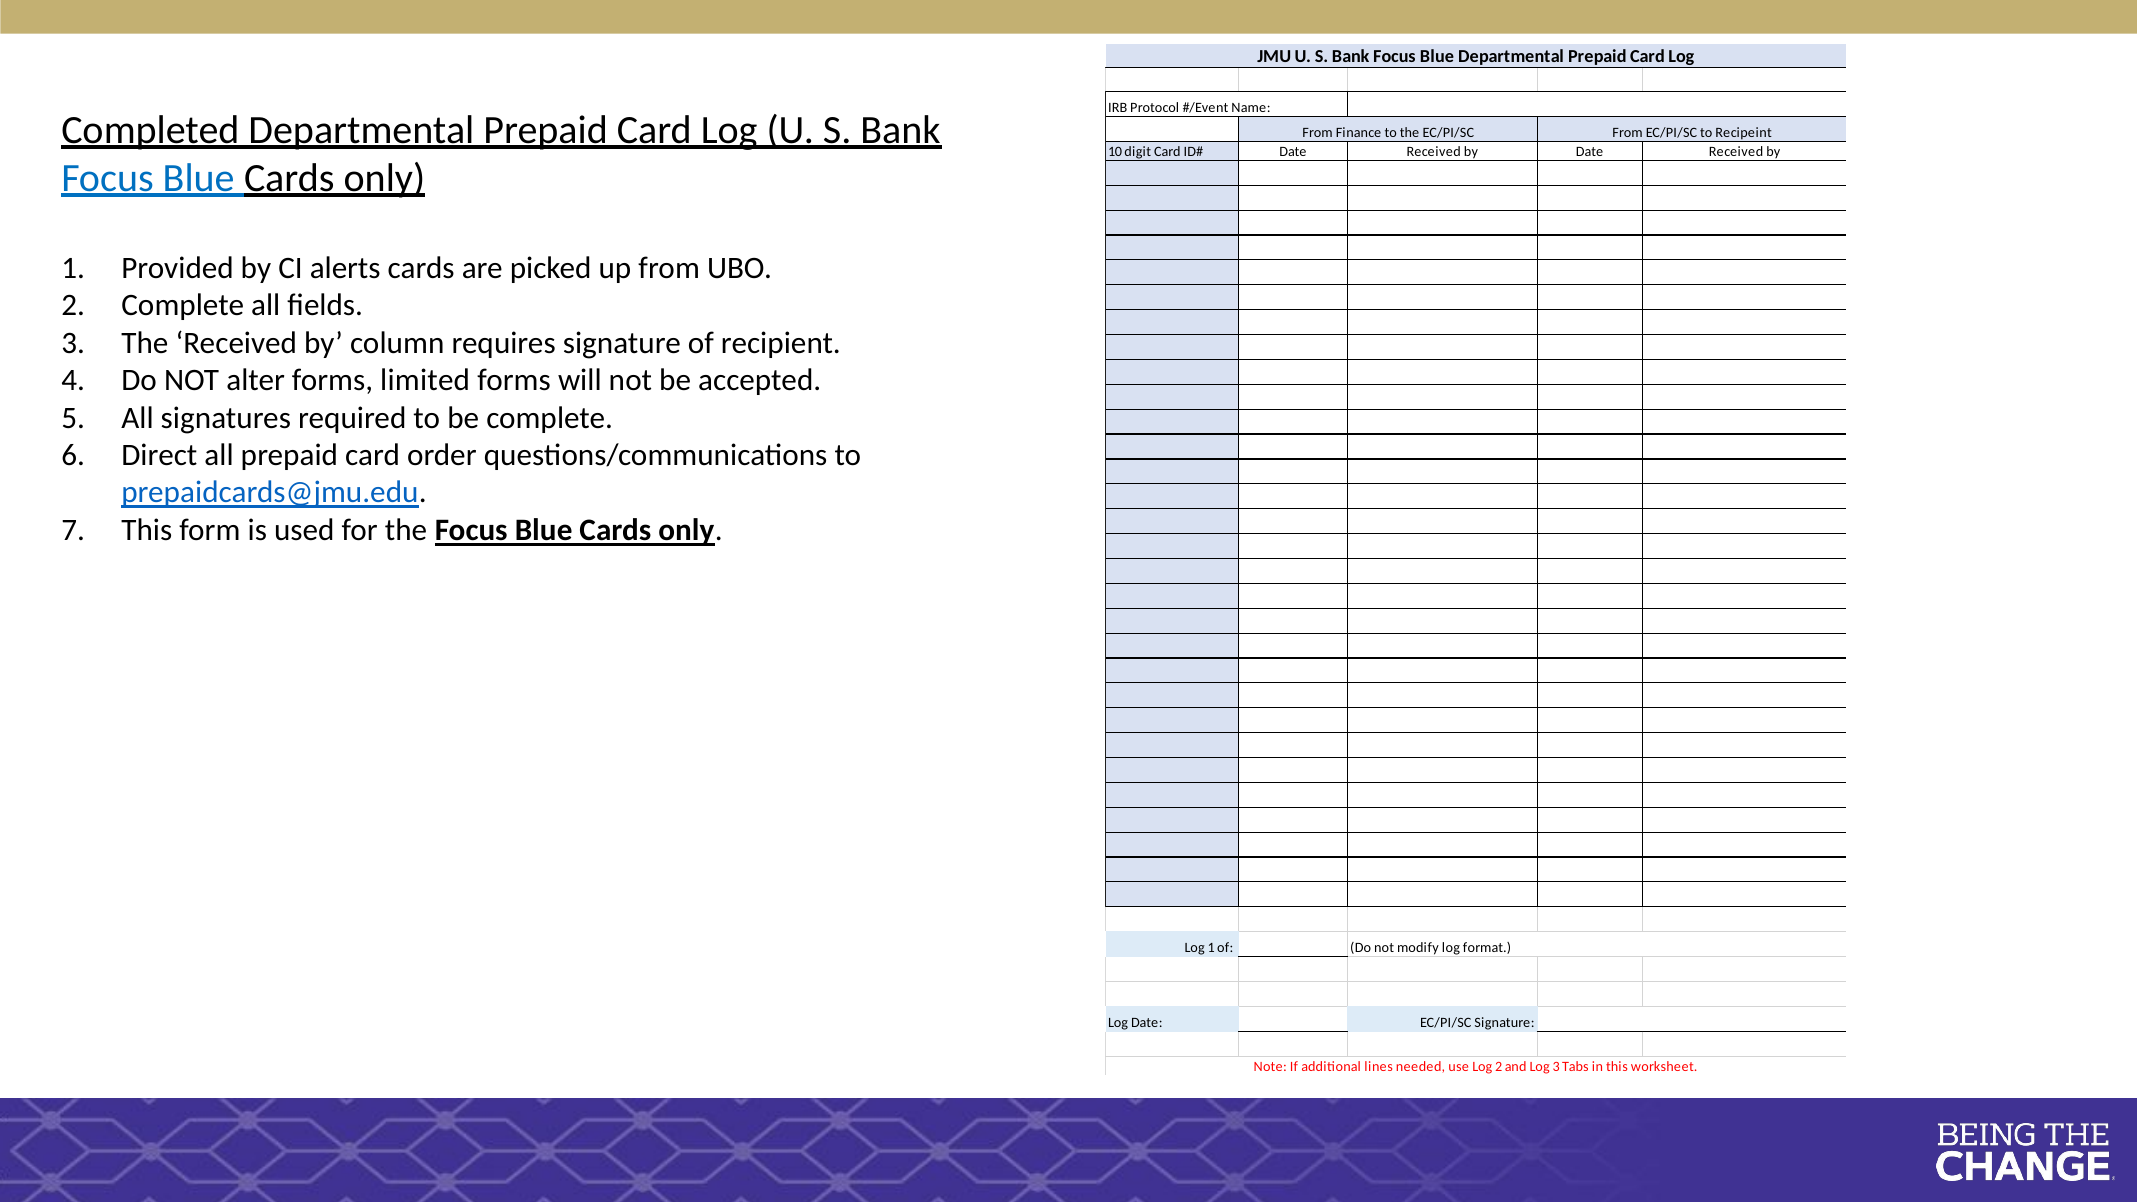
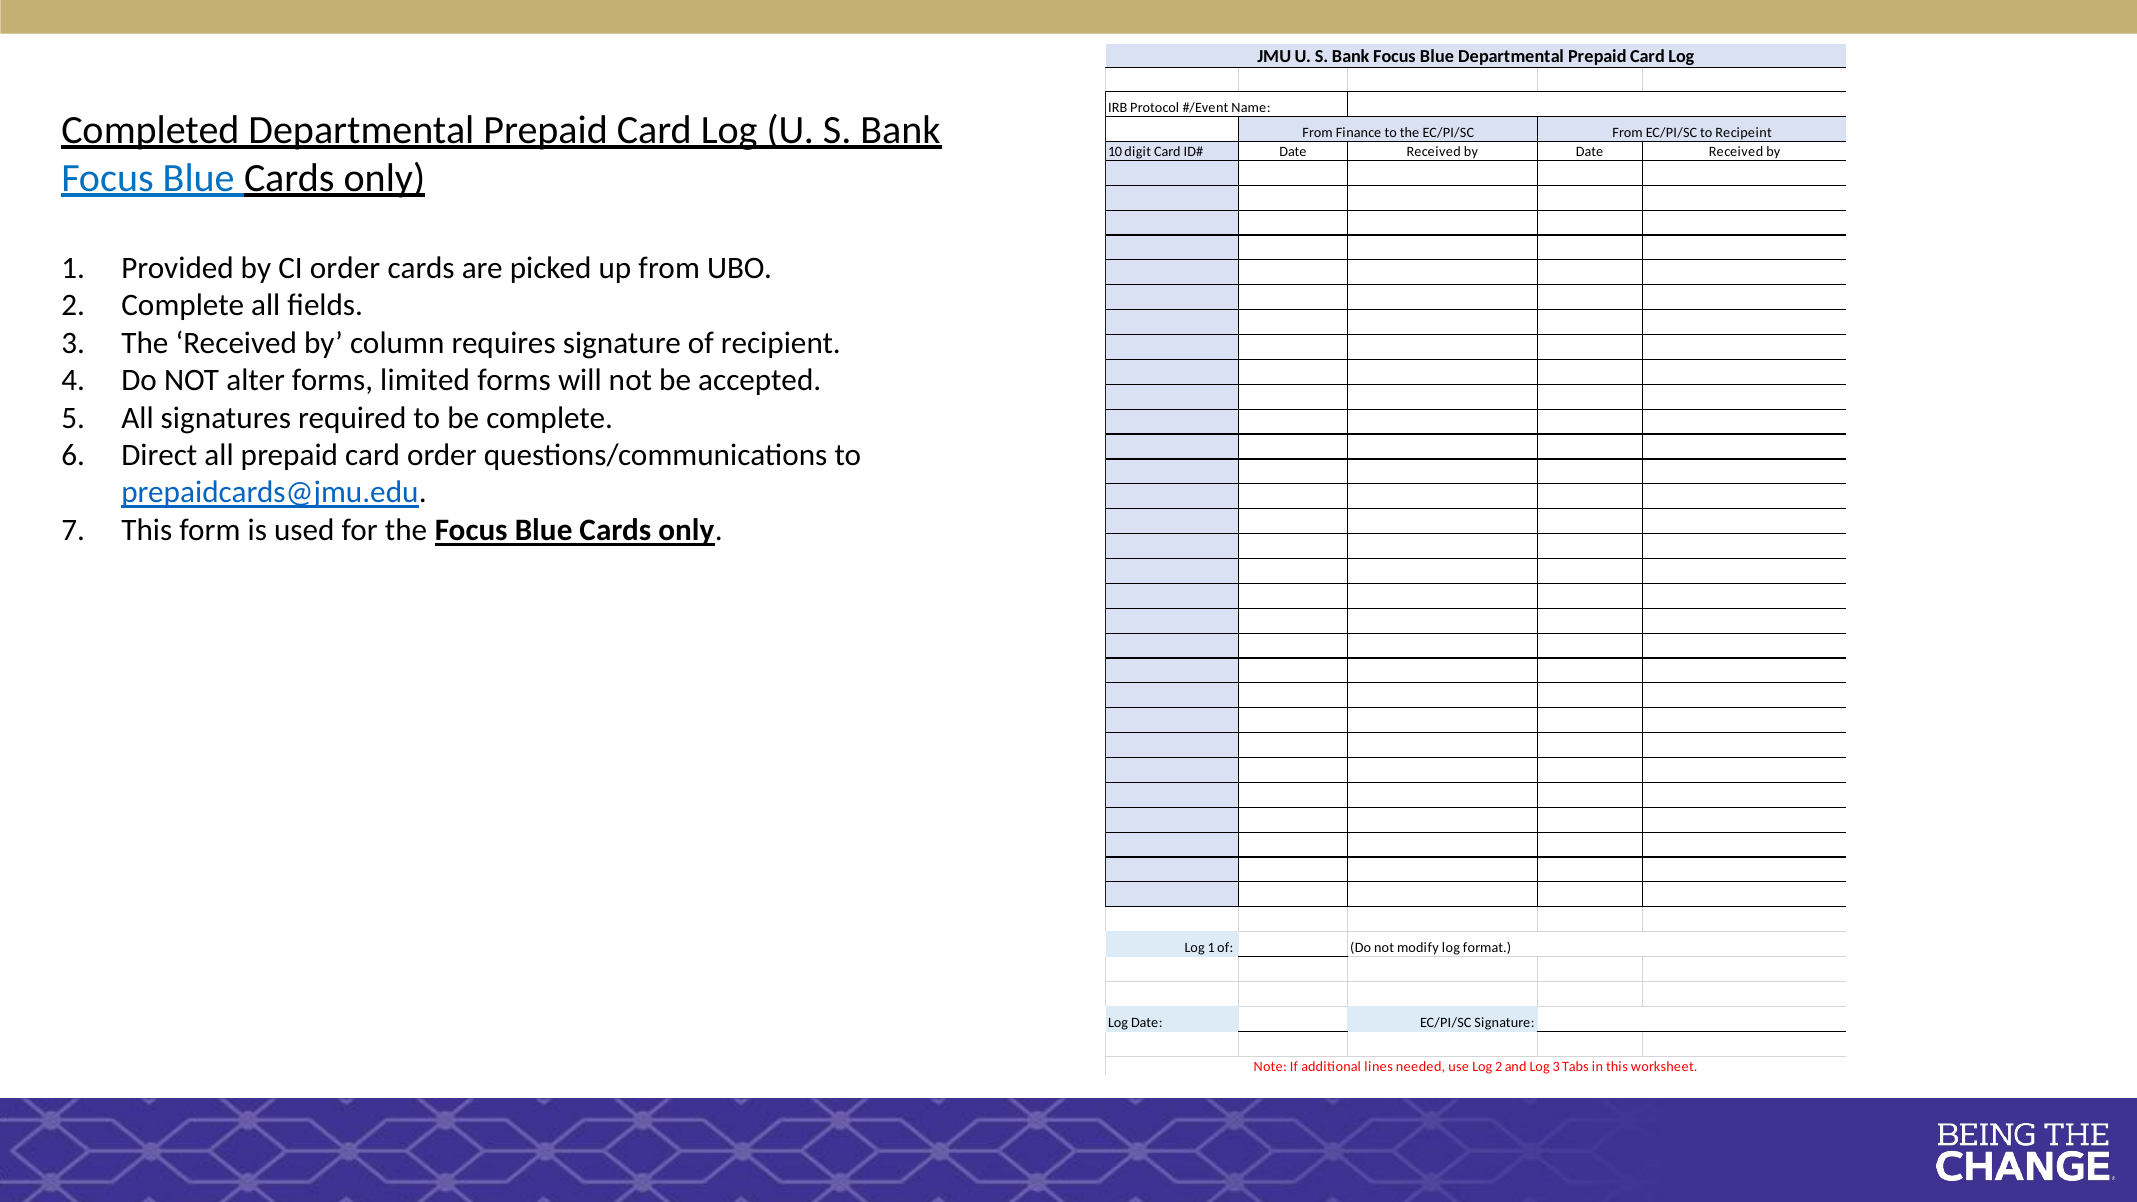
CI alerts: alerts -> order
